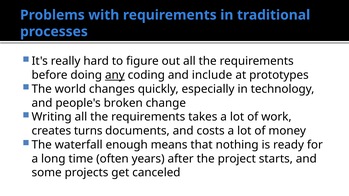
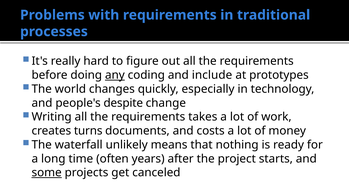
broken: broken -> despite
enough: enough -> unlikely
some underline: none -> present
